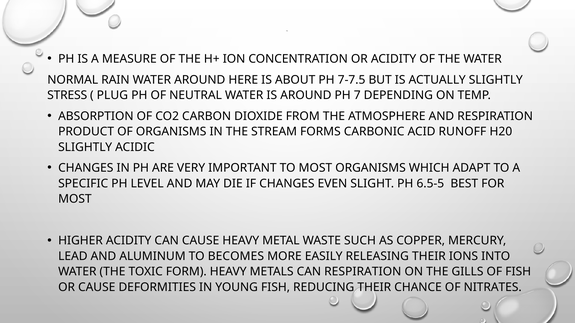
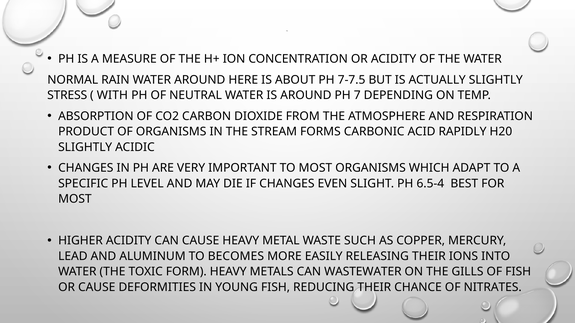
PLUG: PLUG -> WITH
RUNOFF: RUNOFF -> RAPIDLY
6.5-5: 6.5-5 -> 6.5-4
CAN RESPIRATION: RESPIRATION -> WASTEWATER
